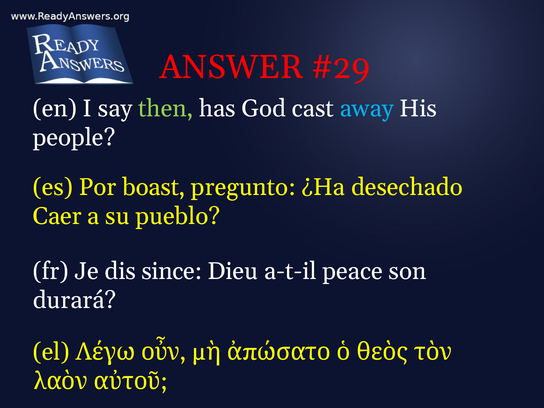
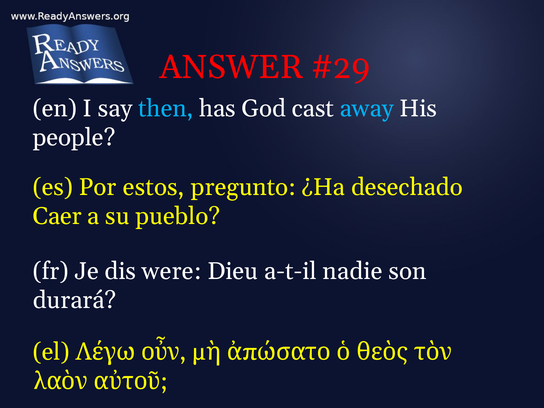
then colour: light green -> light blue
boast: boast -> estos
since: since -> were
peace: peace -> nadie
